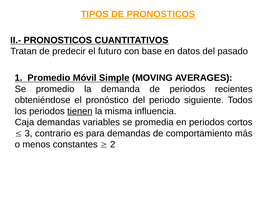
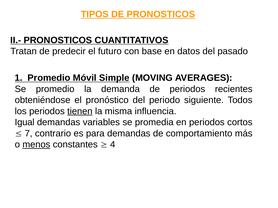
Caja: Caja -> Igual
3: 3 -> 7
menos underline: none -> present
2: 2 -> 4
